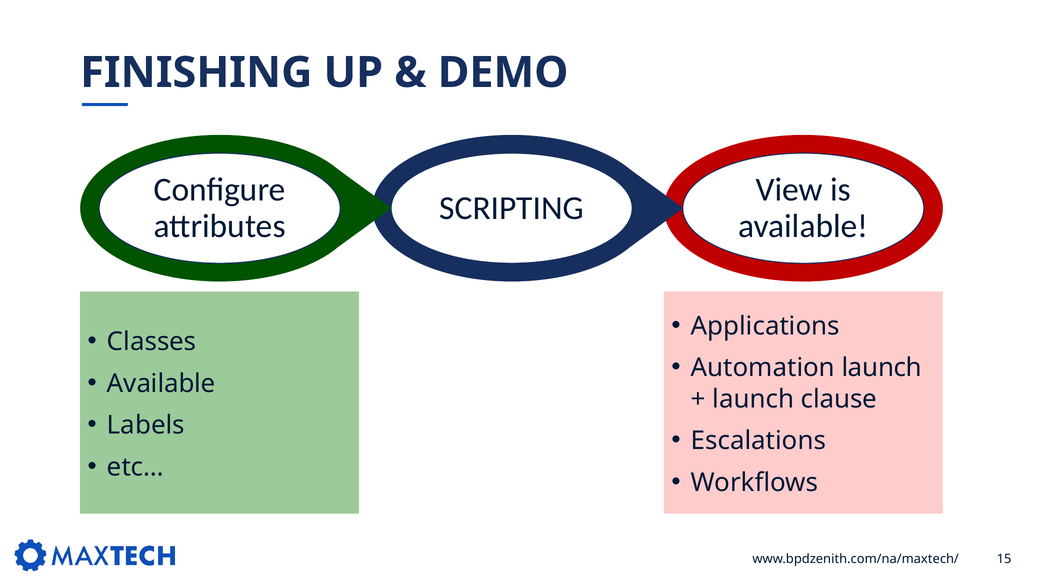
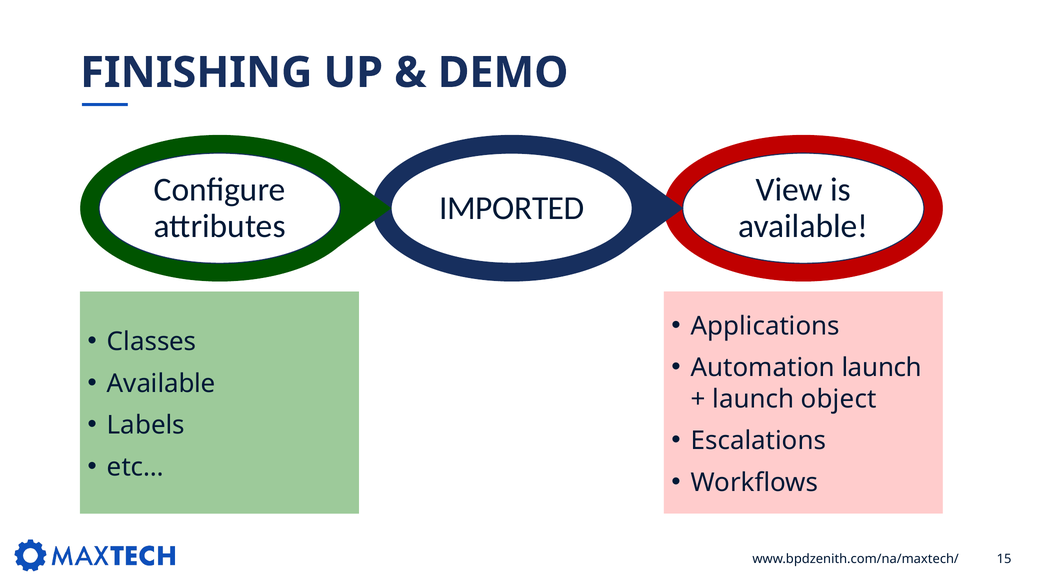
SCRIPTING: SCRIPTING -> IMPORTED
clause: clause -> object
